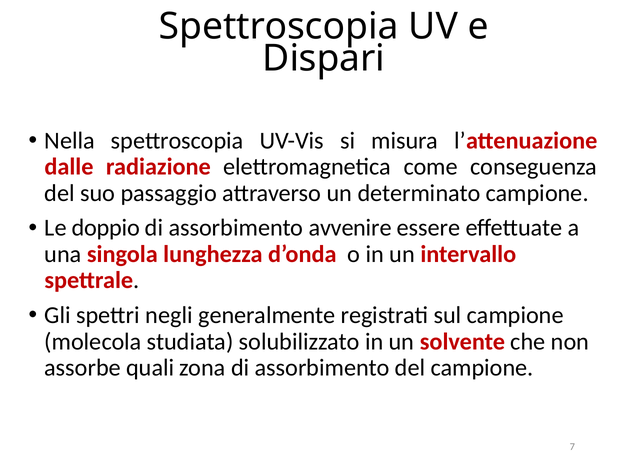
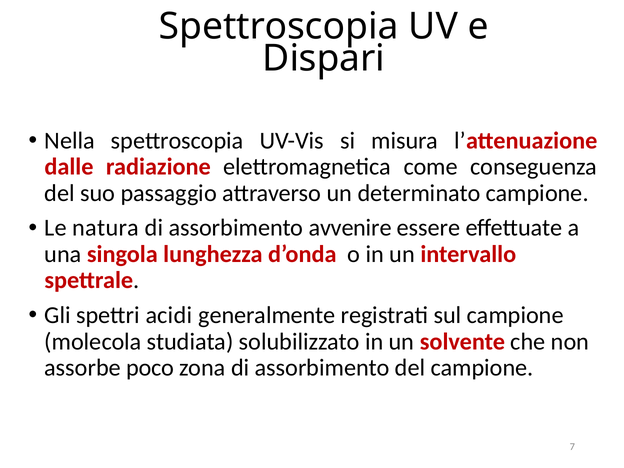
doppio: doppio -> natura
negli: negli -> acidi
quali: quali -> poco
